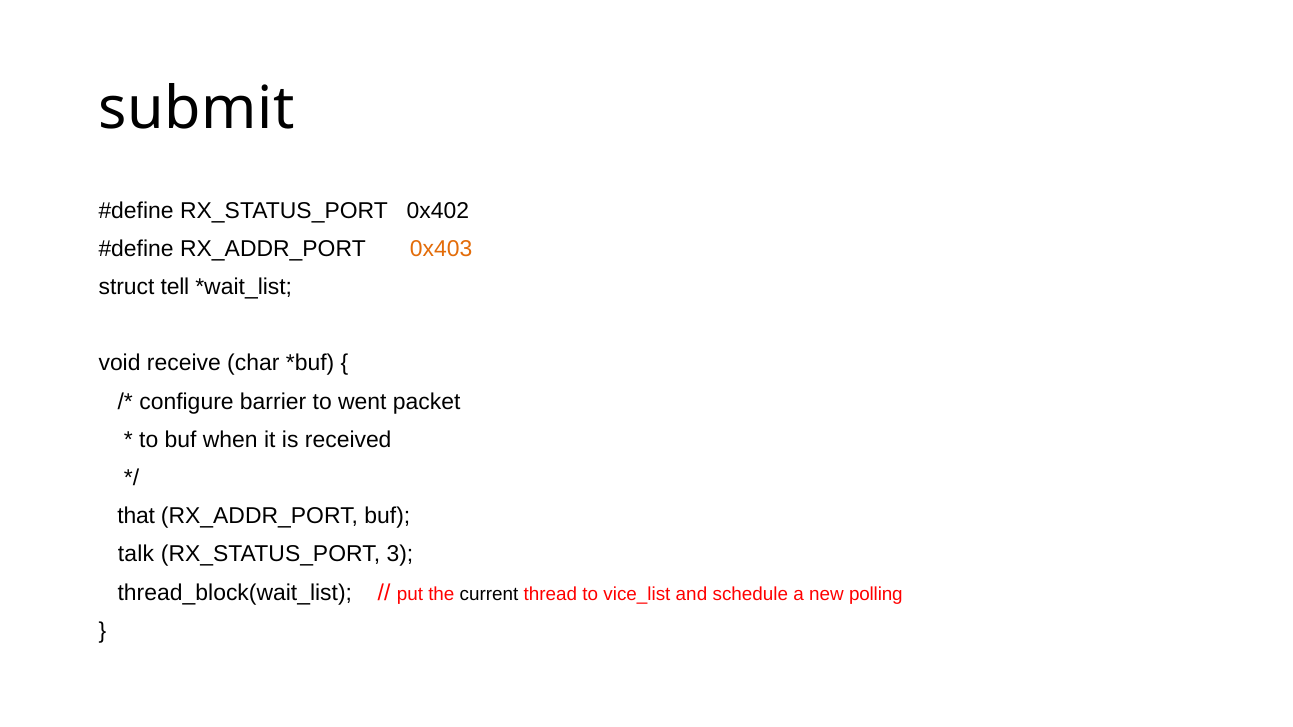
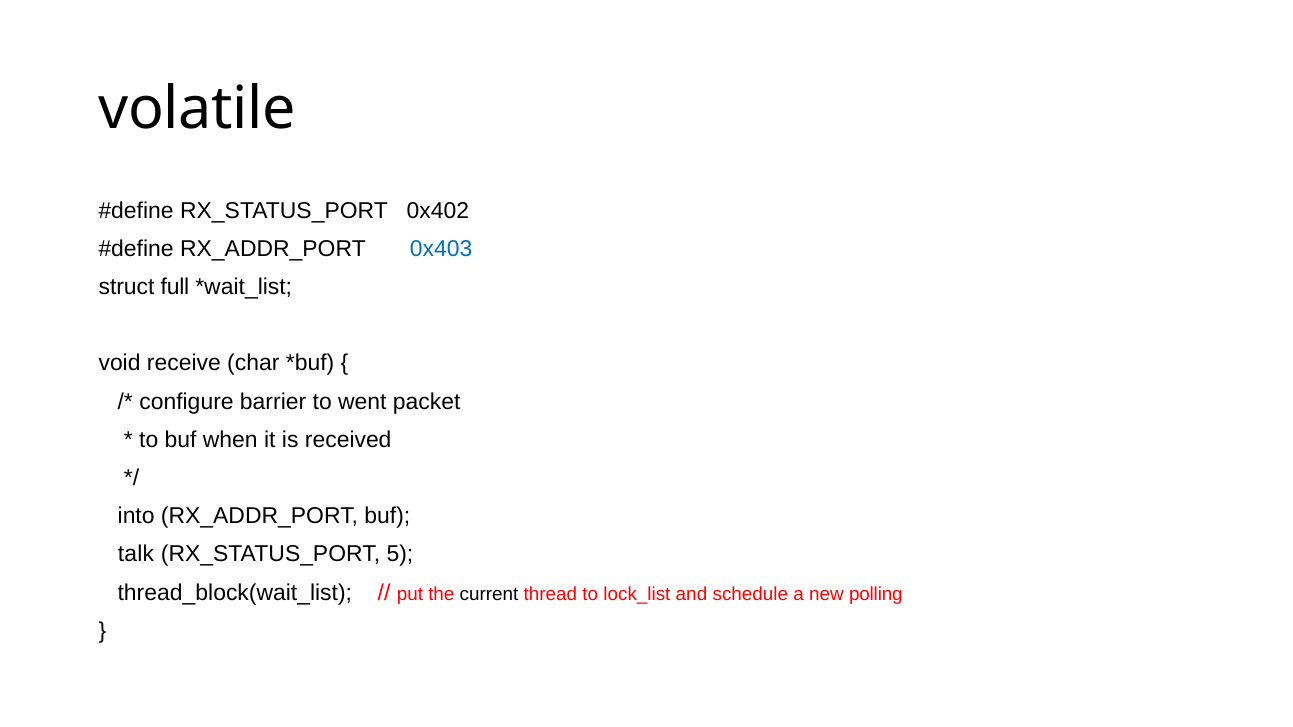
submit: submit -> volatile
0x403 colour: orange -> blue
tell: tell -> full
that: that -> into
3: 3 -> 5
vice_list: vice_list -> lock_list
